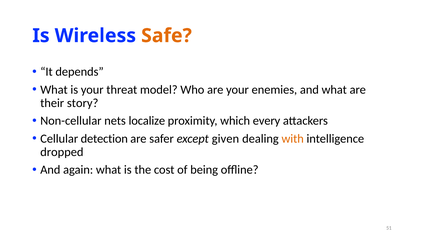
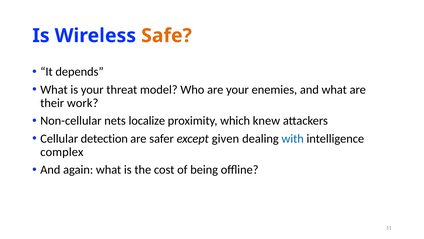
story: story -> work
every: every -> knew
with colour: orange -> blue
dropped: dropped -> complex
